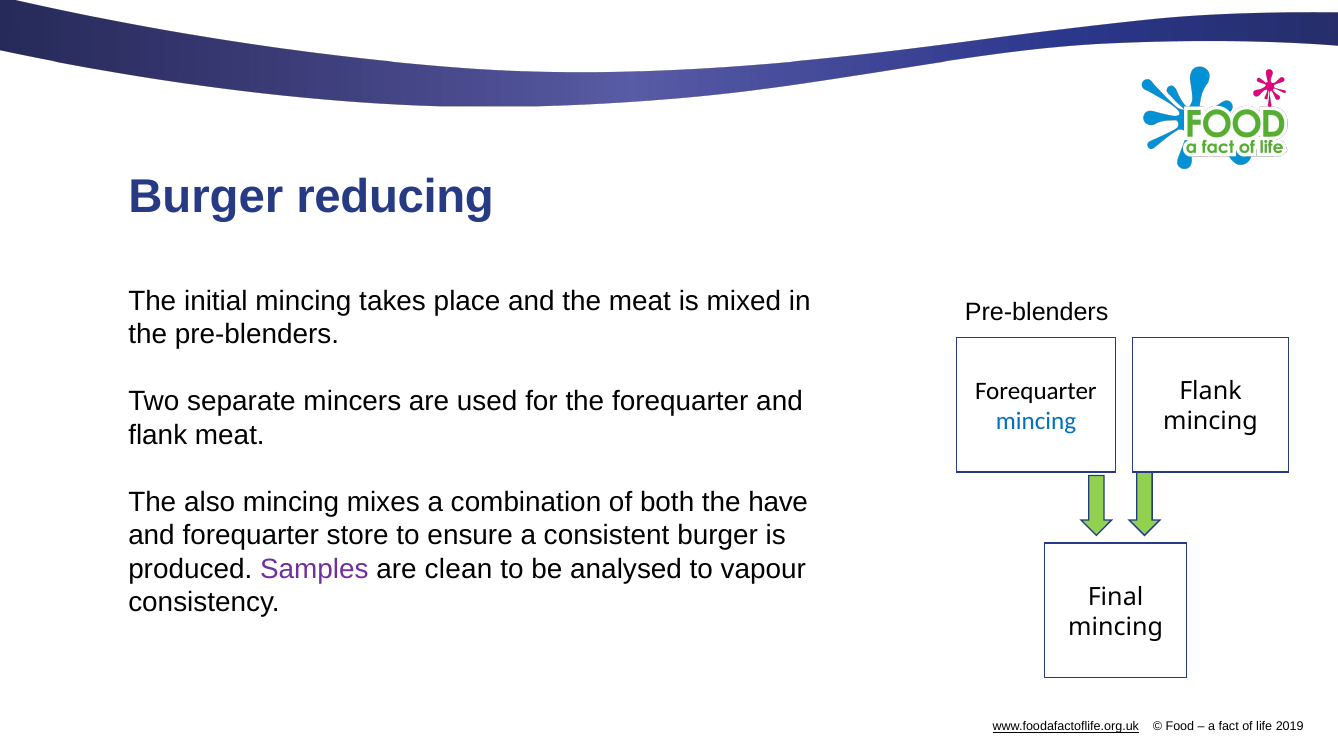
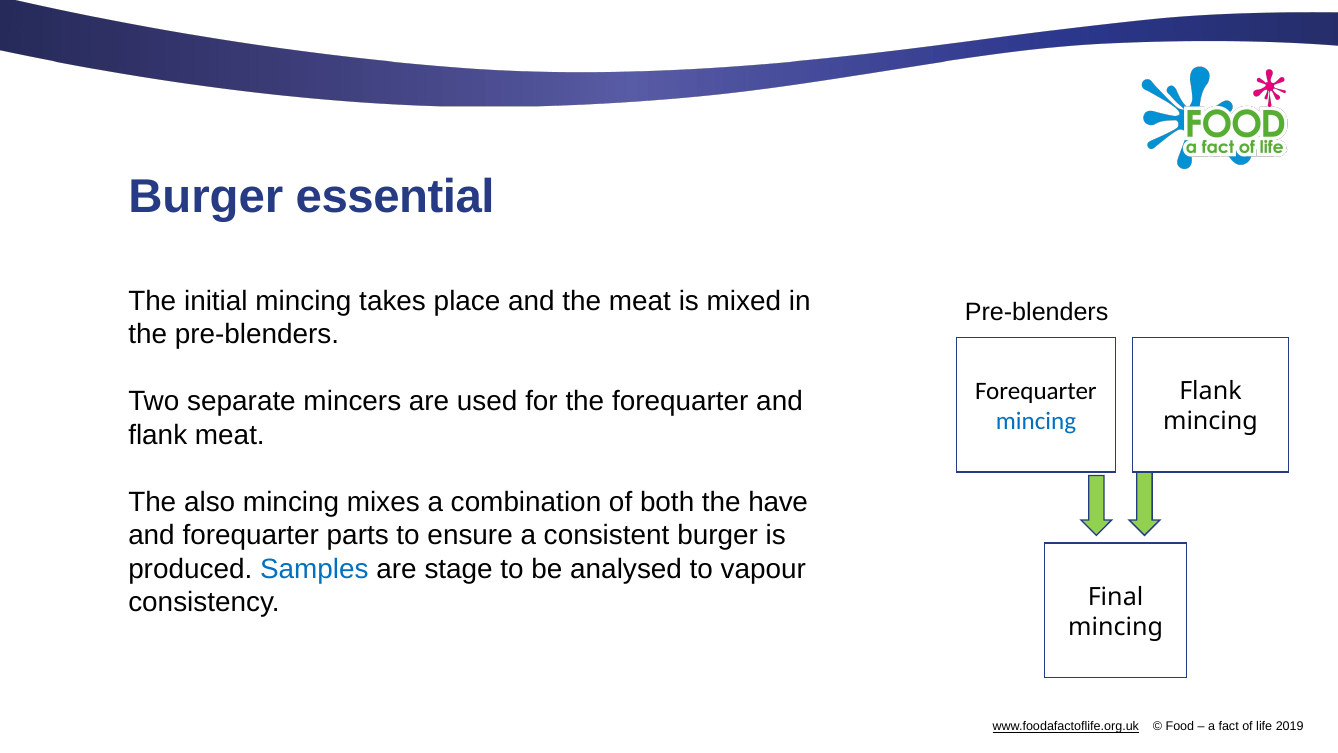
reducing: reducing -> essential
store: store -> parts
Samples colour: purple -> blue
clean: clean -> stage
